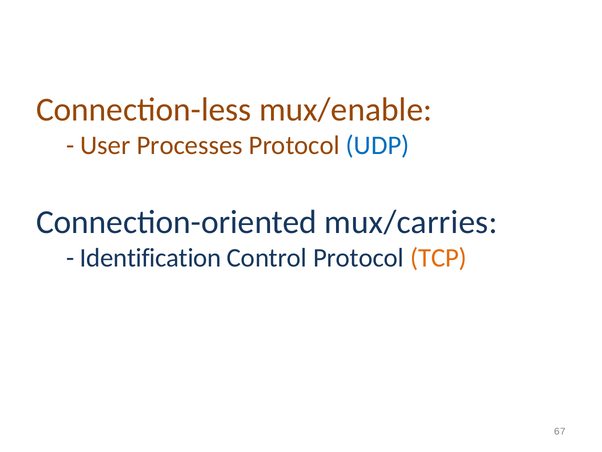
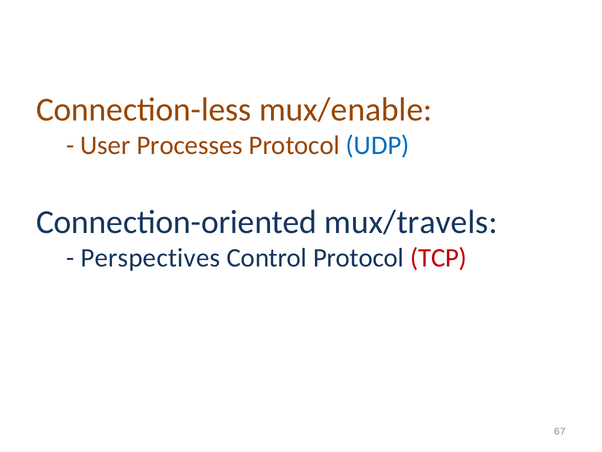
mux/carries: mux/carries -> mux/travels
Identification: Identification -> Perspectives
TCP colour: orange -> red
